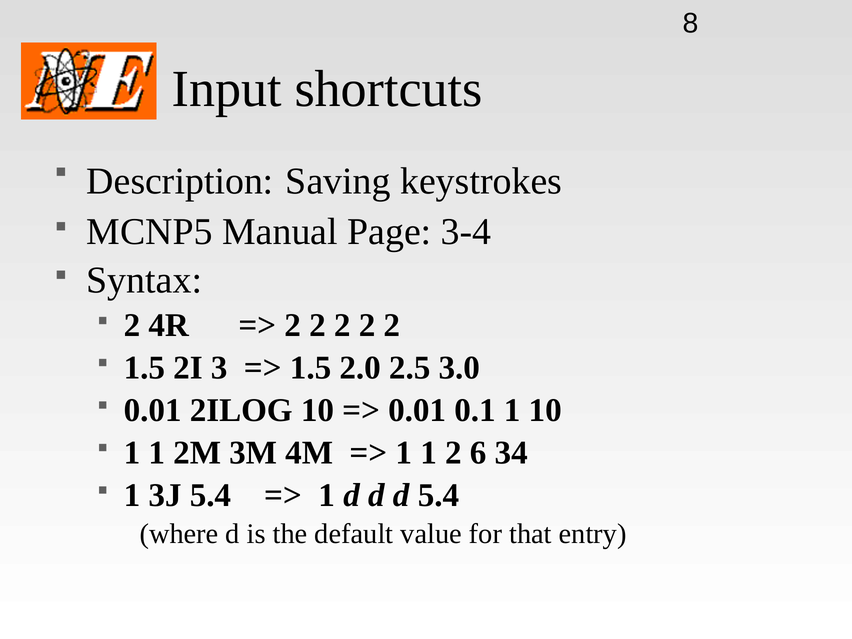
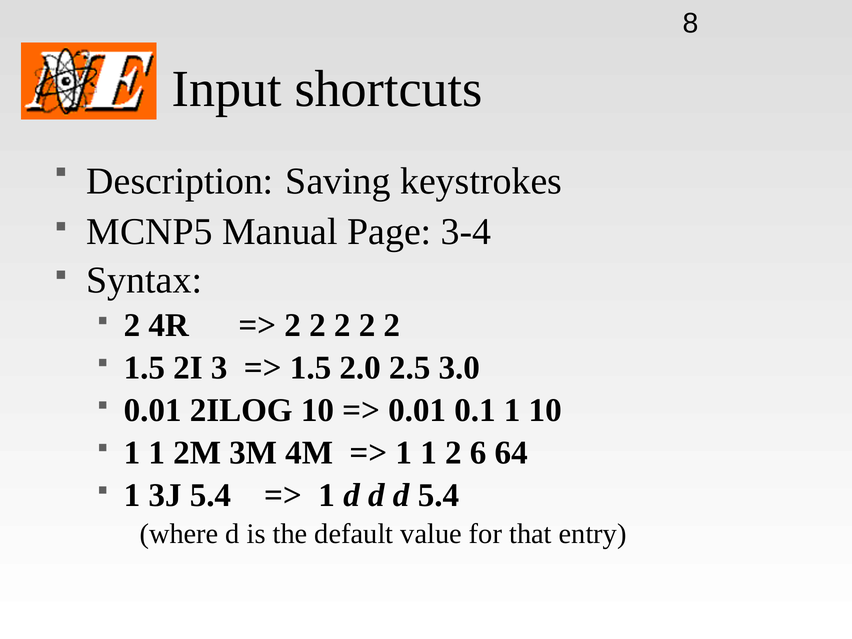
34: 34 -> 64
